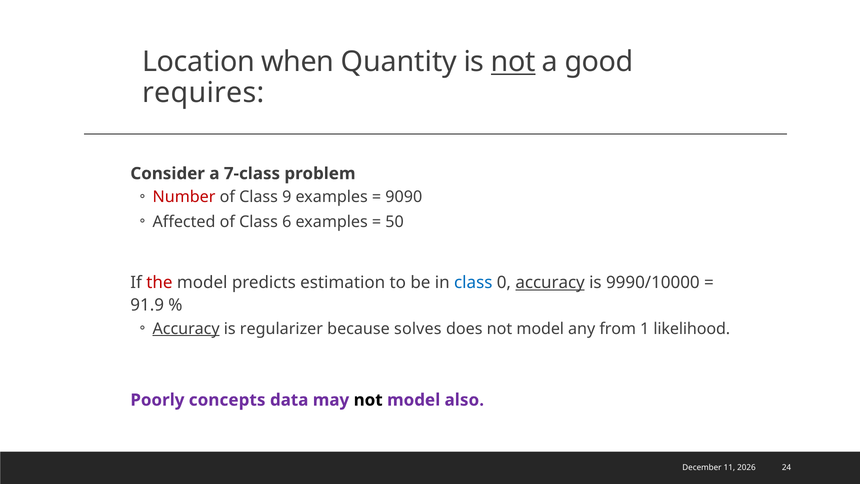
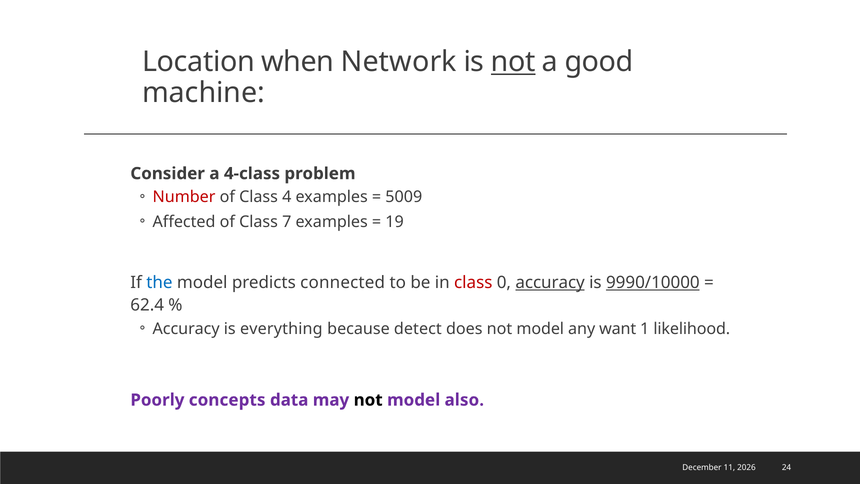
Quantity: Quantity -> Network
requires: requires -> machine
7-class: 7-class -> 4-class
9: 9 -> 4
9090: 9090 -> 5009
6: 6 -> 7
50: 50 -> 19
the colour: red -> blue
estimation: estimation -> connected
class at (473, 283) colour: blue -> red
9990/10000 underline: none -> present
91.9: 91.9 -> 62.4
Accuracy at (186, 329) underline: present -> none
regularizer: regularizer -> everything
solves: solves -> detect
from: from -> want
